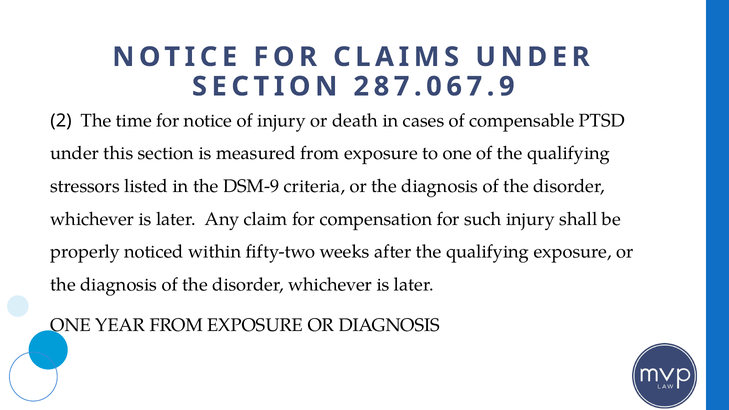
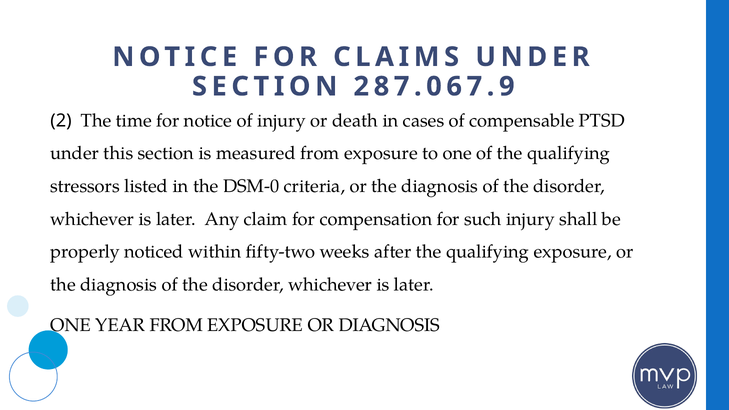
DSM-9: DSM-9 -> DSM-0
